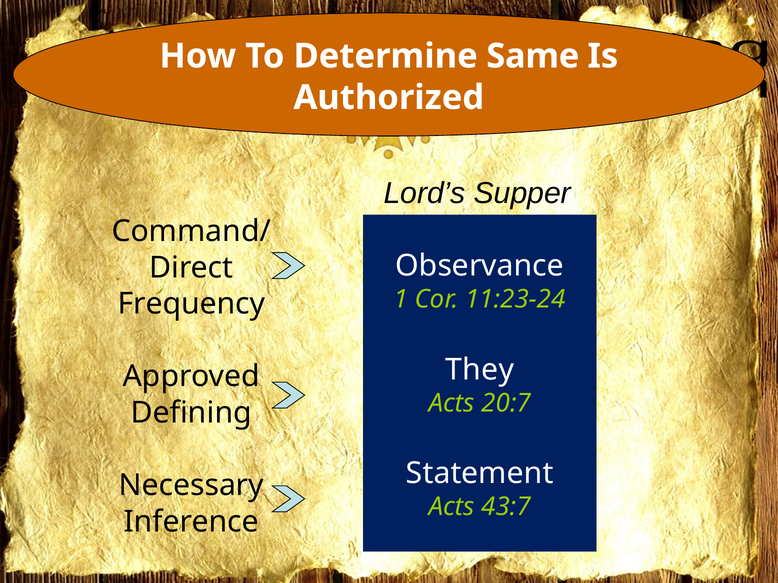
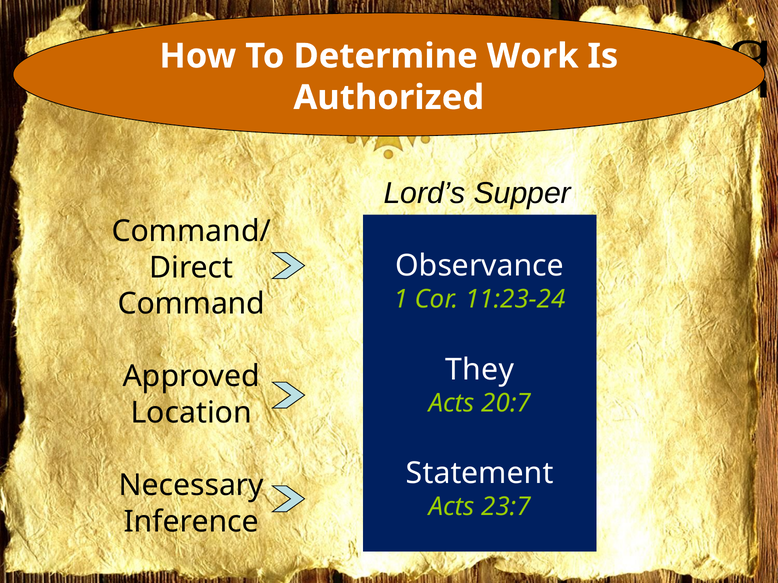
Same: Same -> Work
Frequency: Frequency -> Command
Defining: Defining -> Location
43:7: 43:7 -> 23:7
